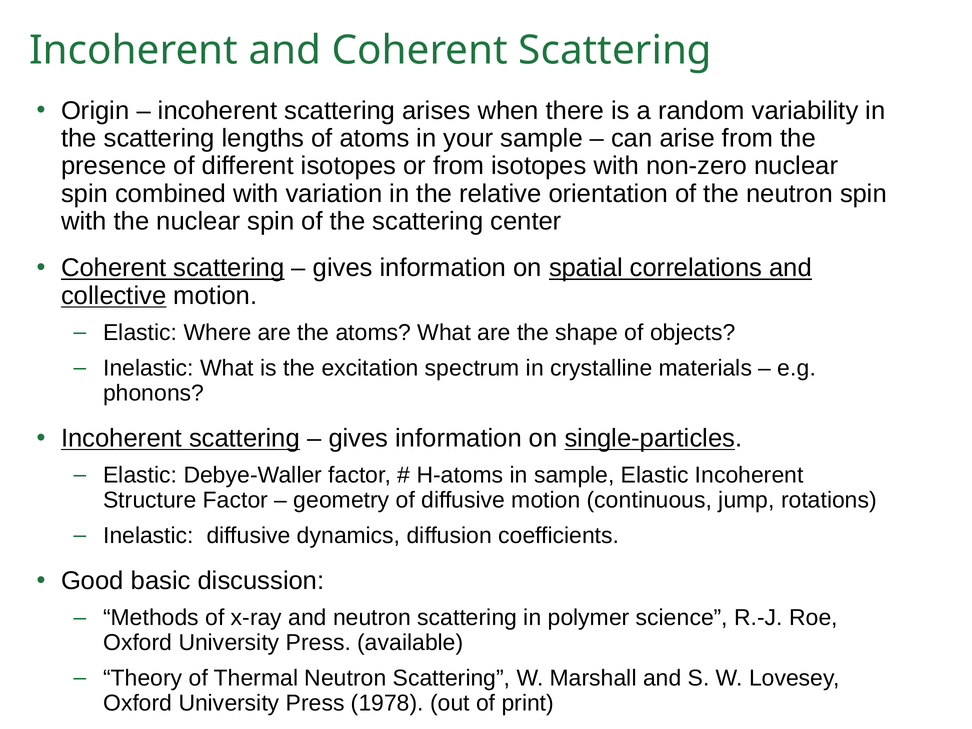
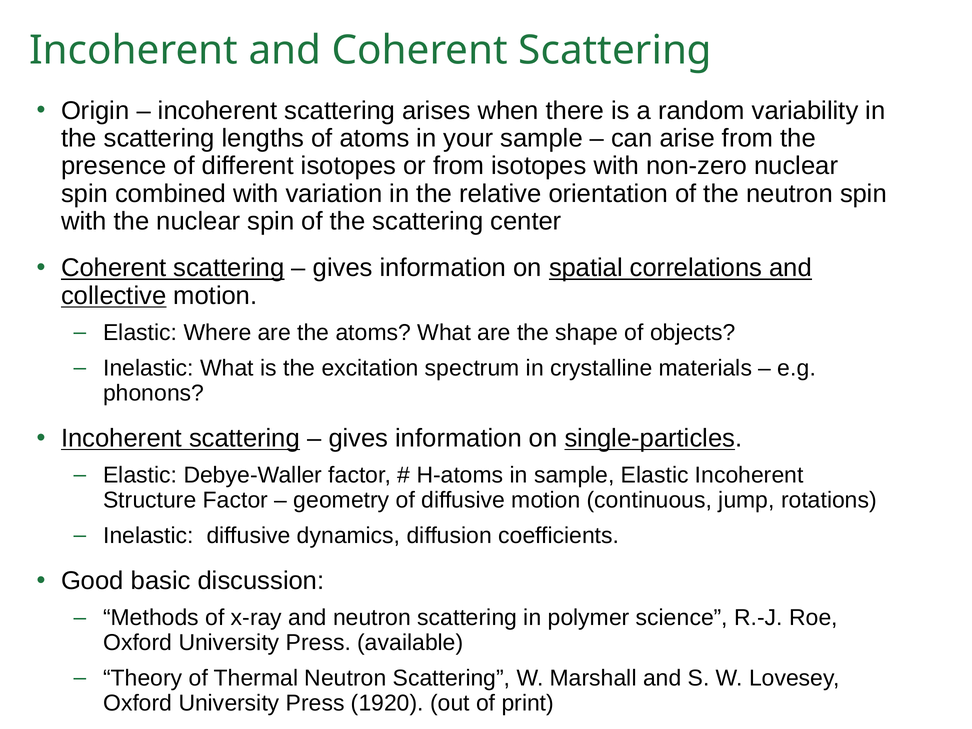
1978: 1978 -> 1920
